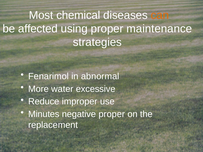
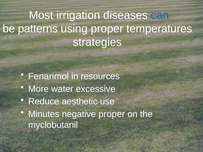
chemical: chemical -> irrigation
can colour: orange -> blue
affected: affected -> patterns
maintenance: maintenance -> temperatures
abnormal: abnormal -> resources
improper: improper -> aesthetic
replacement: replacement -> myclobutanil
